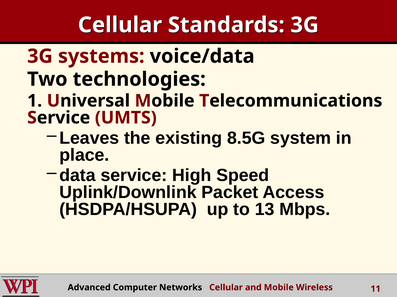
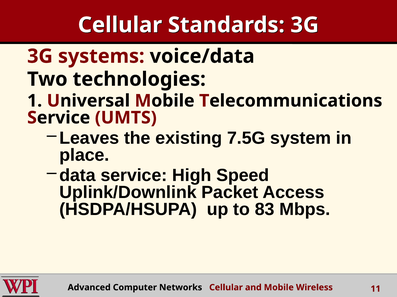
8.5G: 8.5G -> 7.5G
13: 13 -> 83
